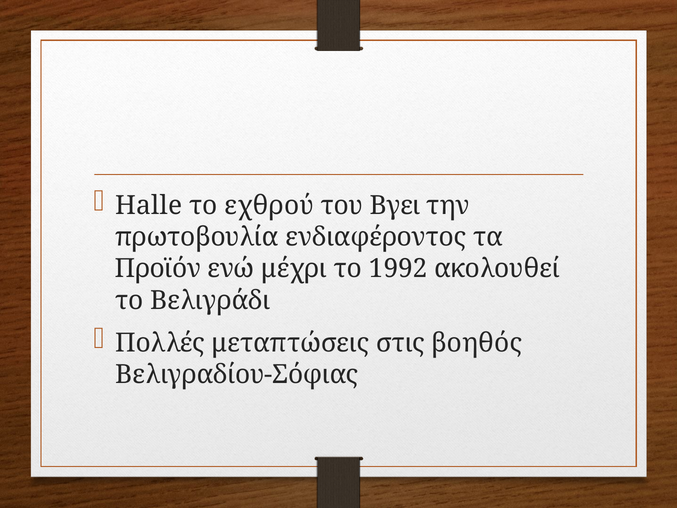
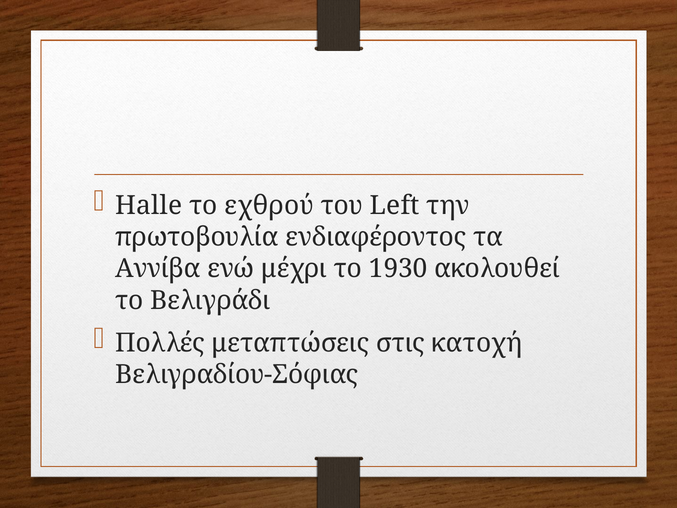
Βγει: Βγει -> Left
Προϊόν: Προϊόν -> Αννίβα
1992: 1992 -> 1930
βοηθός: βοηθός -> κατοχή
